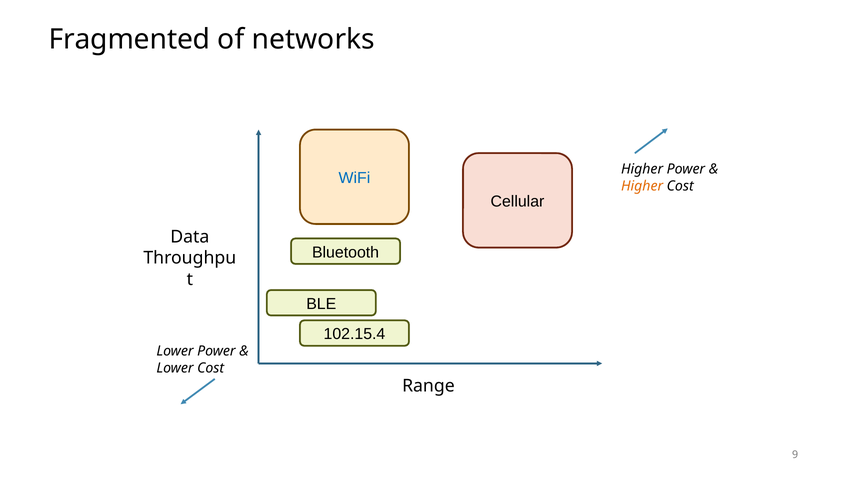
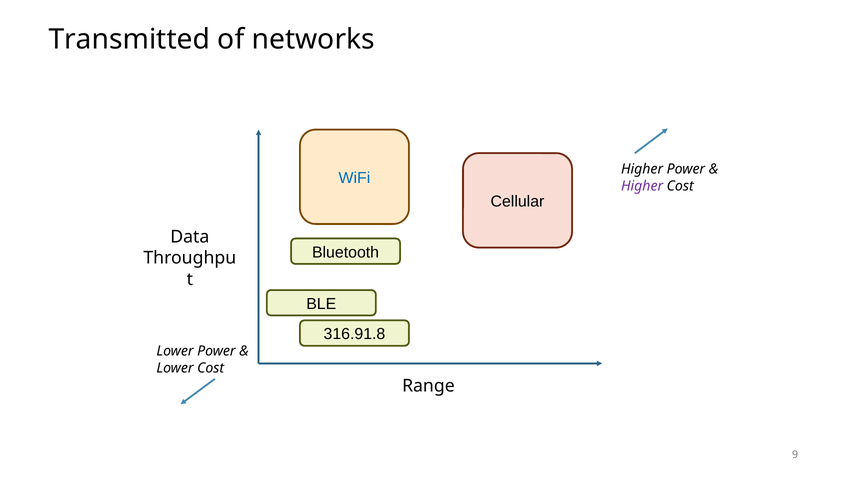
Fragmented: Fragmented -> Transmitted
Higher at (642, 186) colour: orange -> purple
102.15.4: 102.15.4 -> 316.91.8
